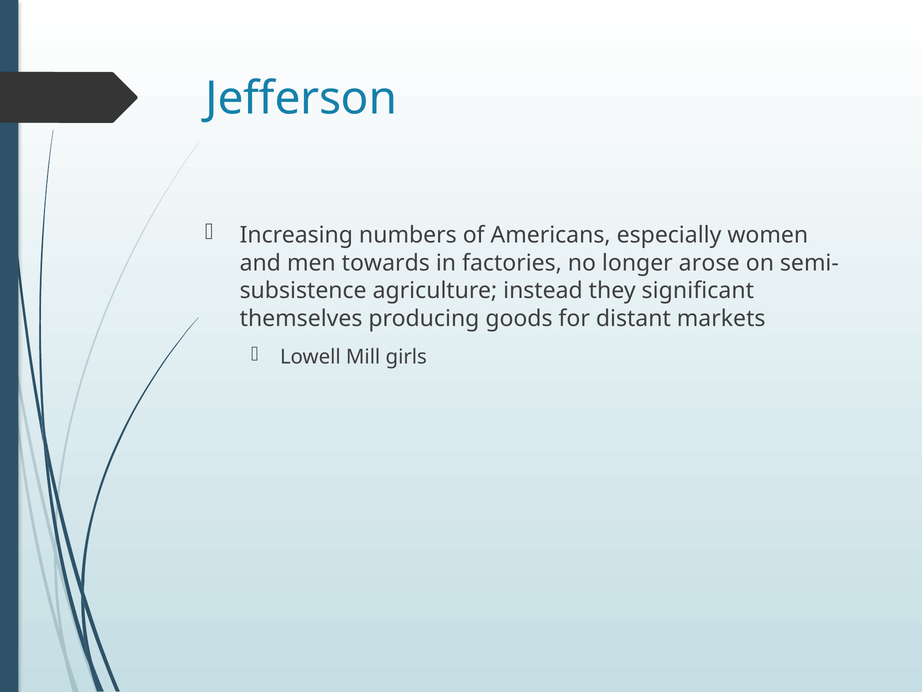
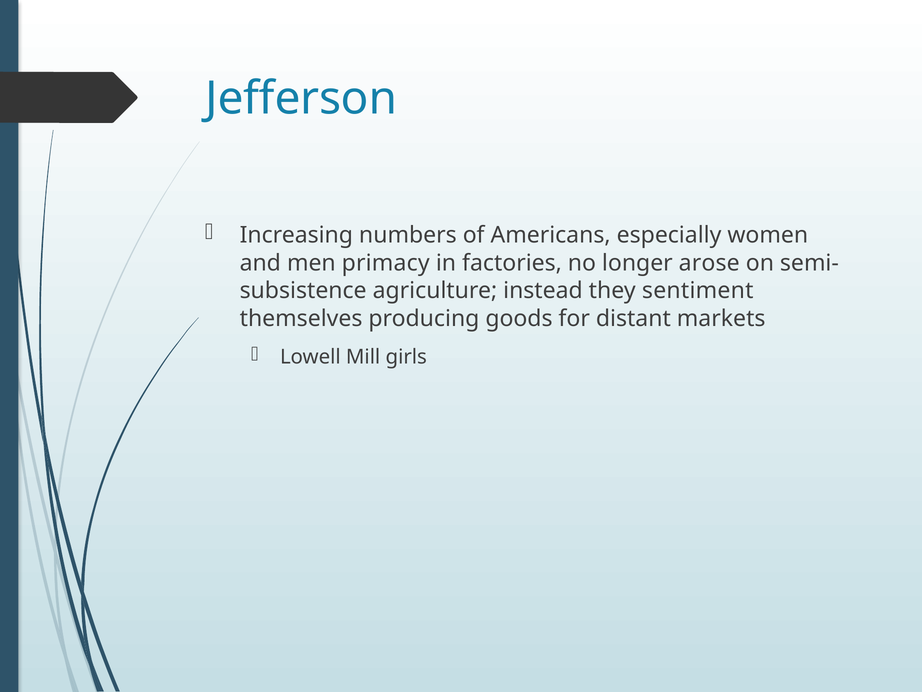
towards: towards -> primacy
significant: significant -> sentiment
